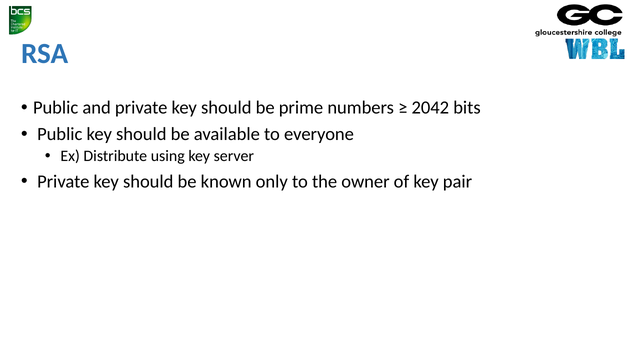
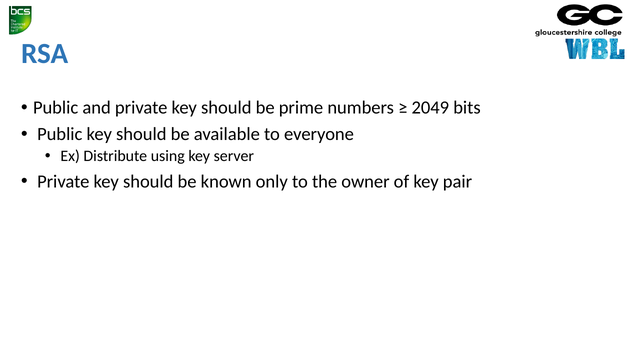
2042: 2042 -> 2049
